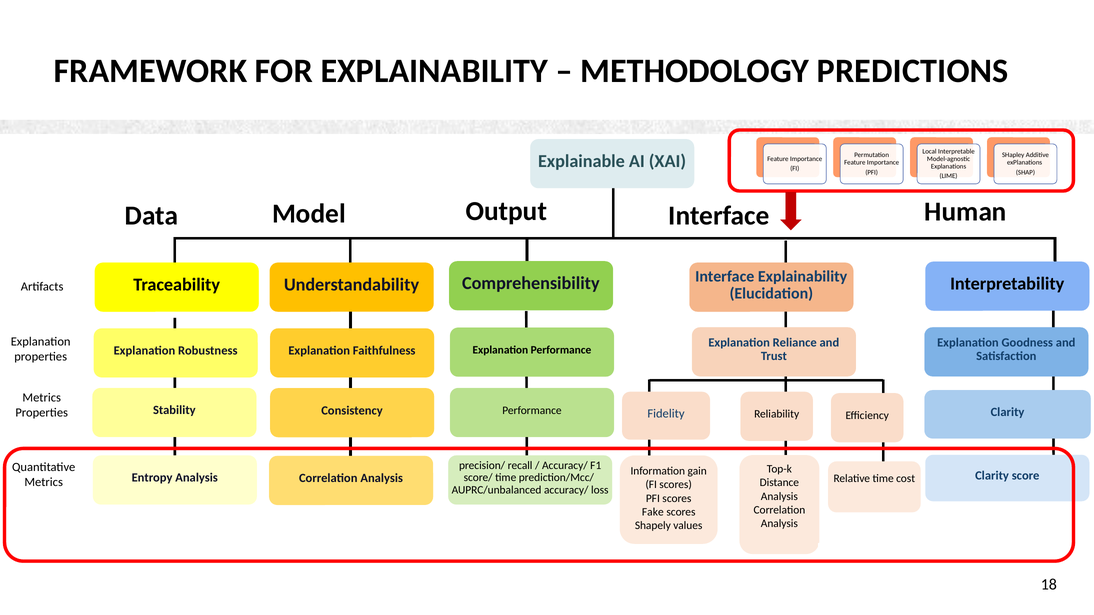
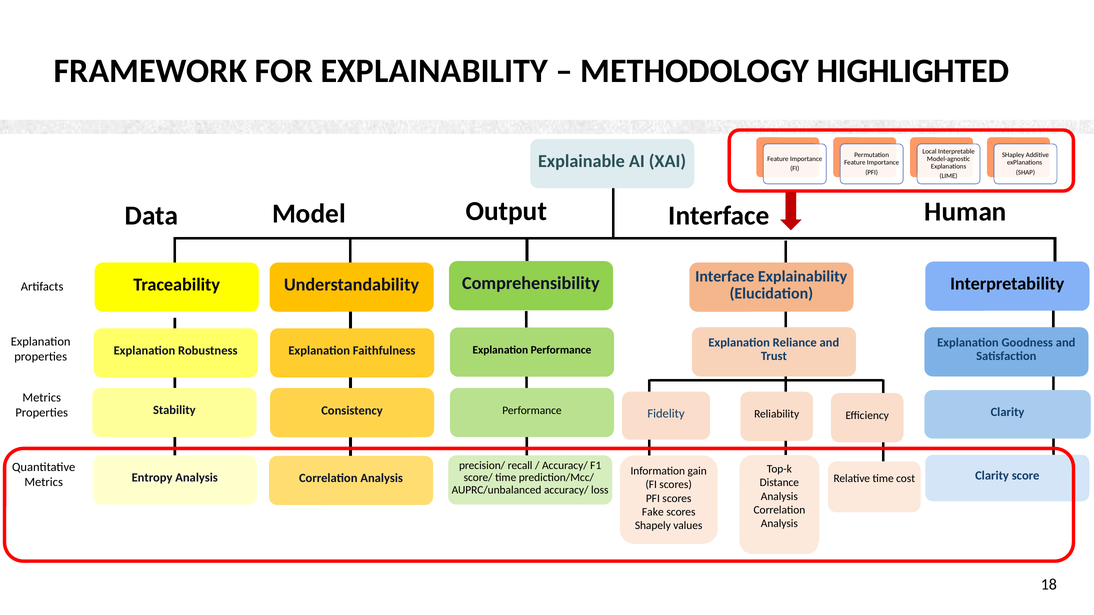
PREDICTIONS: PREDICTIONS -> HIGHLIGHTED
